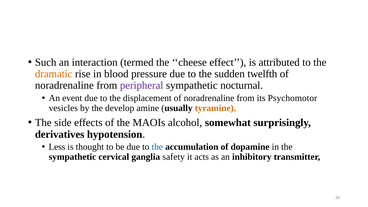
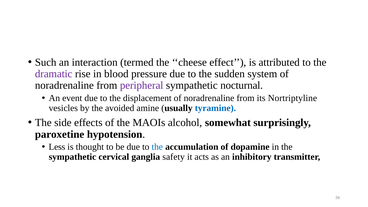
dramatic colour: orange -> purple
twelfth: twelfth -> system
Psychomotor: Psychomotor -> Nortriptyline
develop: develop -> avoided
tyramine colour: orange -> blue
derivatives: derivatives -> paroxetine
